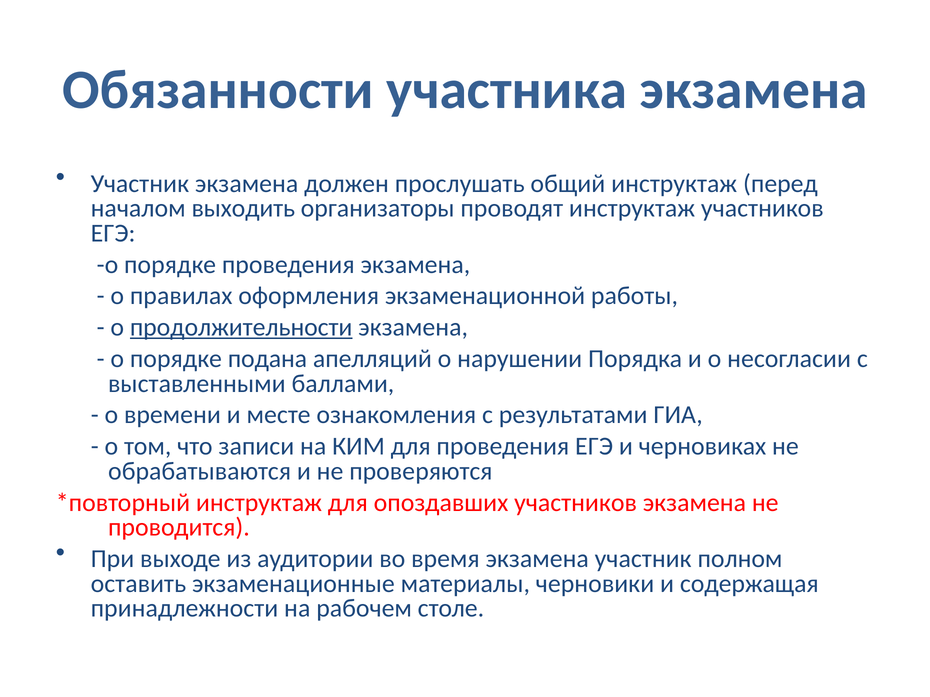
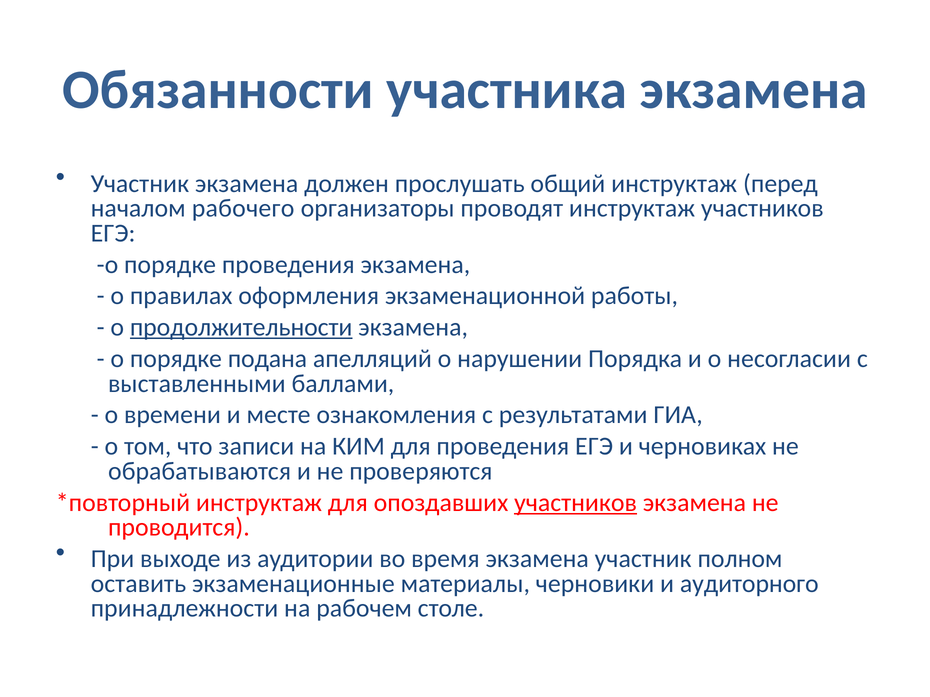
выходить: выходить -> рабочего
участников at (576, 503) underline: none -> present
содержащая: содержащая -> аудиторного
